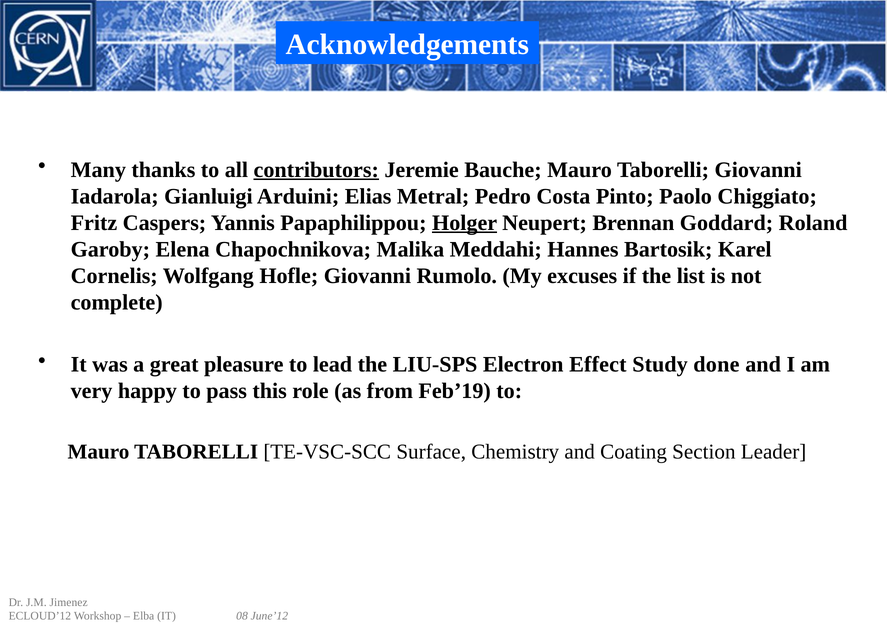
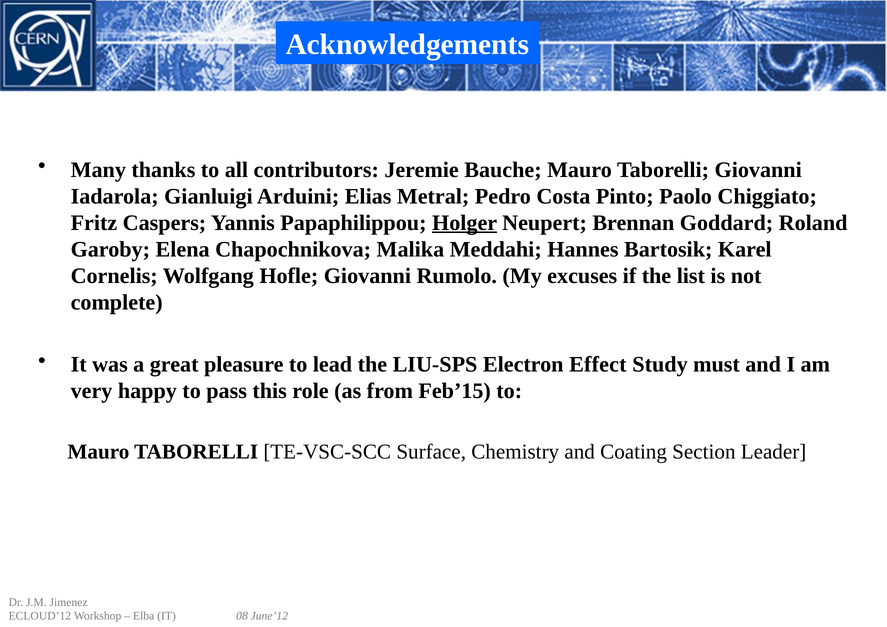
contributors underline: present -> none
done: done -> must
Feb’19: Feb’19 -> Feb’15
